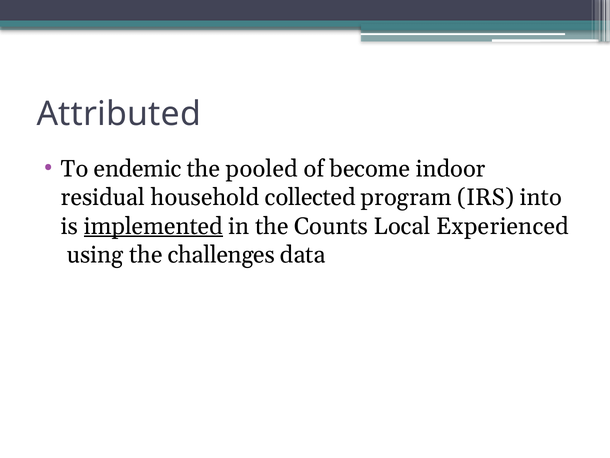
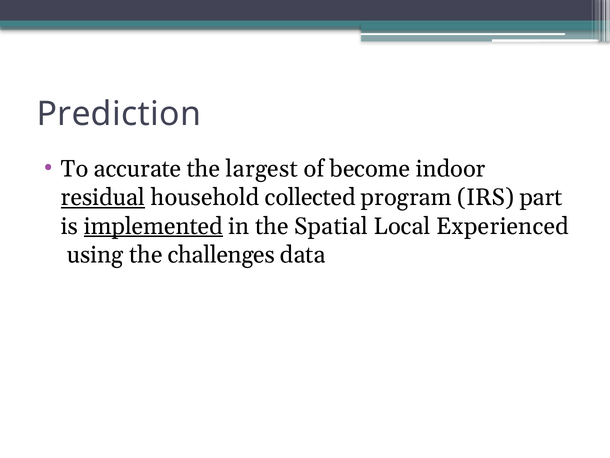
Attributed: Attributed -> Prediction
endemic: endemic -> accurate
pooled: pooled -> largest
residual underline: none -> present
into: into -> part
Counts: Counts -> Spatial
